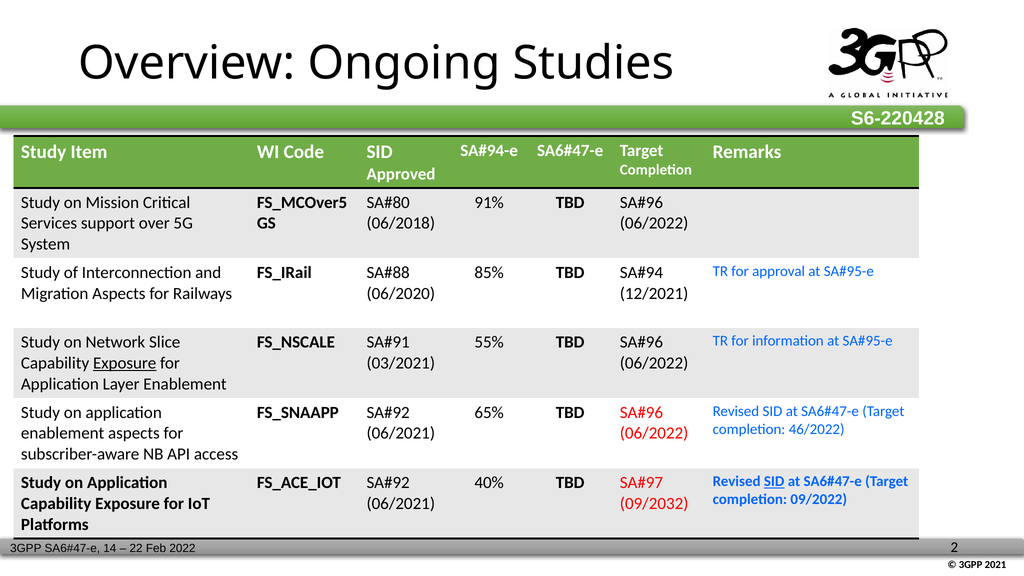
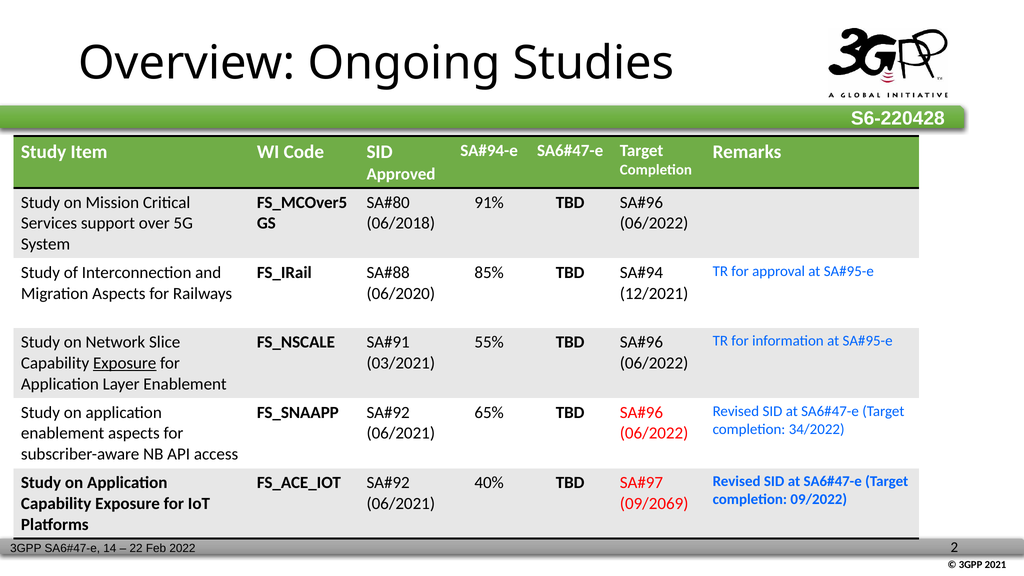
46/2022: 46/2022 -> 34/2022
SID at (774, 481) underline: present -> none
09/2032: 09/2032 -> 09/2069
